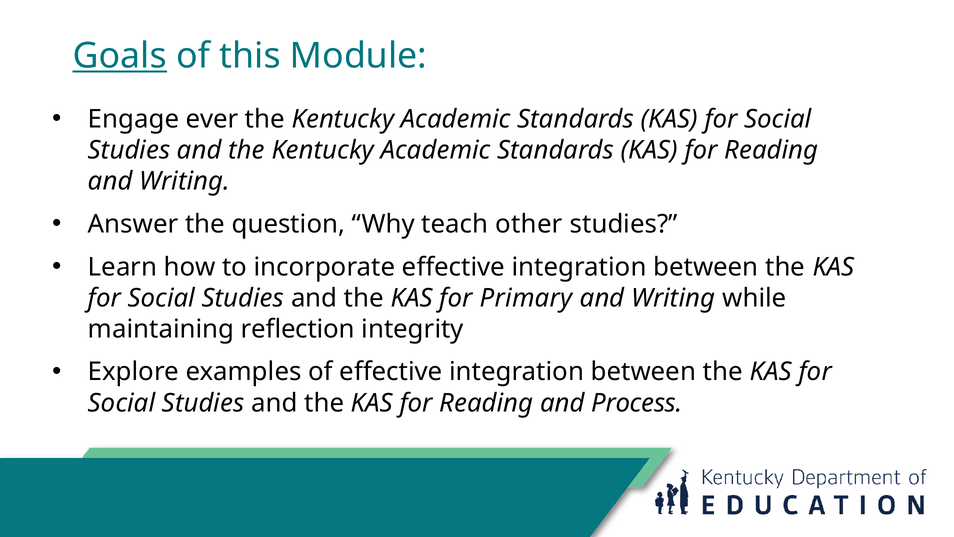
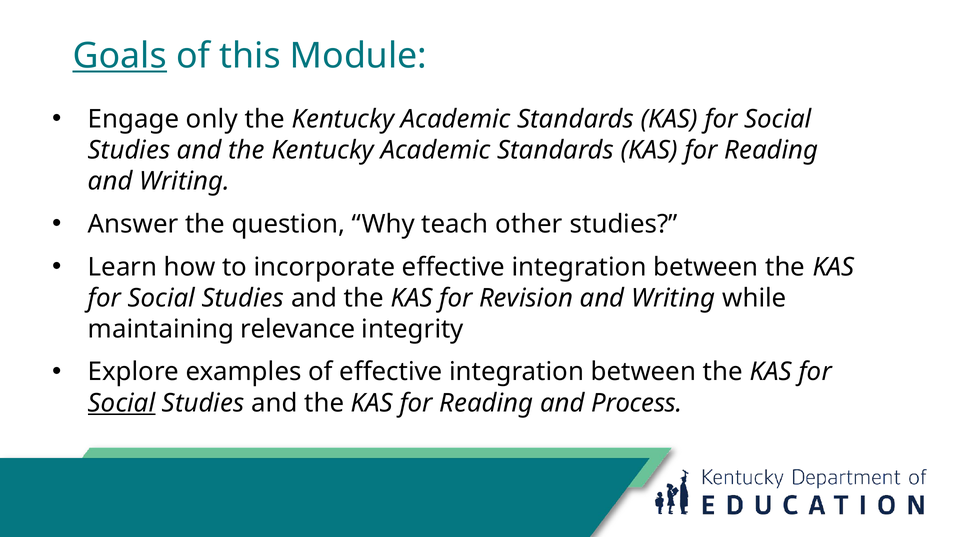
ever: ever -> only
Primary: Primary -> Revision
reflection: reflection -> relevance
Social at (122, 403) underline: none -> present
